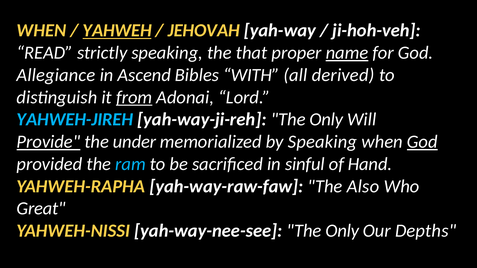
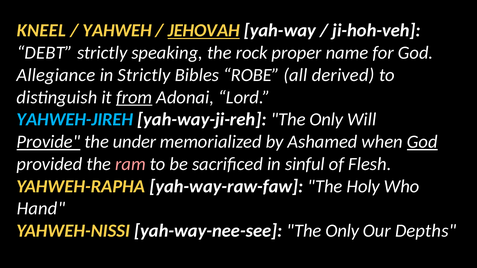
WHEN at (42, 31): WHEN -> KNEEL
YAHWEH underline: present -> none
JEHOVAH underline: none -> present
READ: READ -> DEBT
that: that -> rock
name underline: present -> none
in Ascend: Ascend -> Strictly
WITH: WITH -> ROBE
by Speaking: Speaking -> Ashamed
ram colour: light blue -> pink
Hand: Hand -> Flesh
Also: Also -> Holy
Great: Great -> Hand
